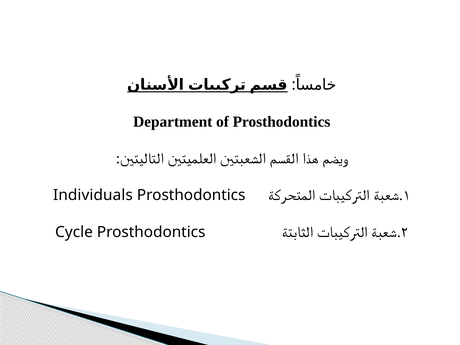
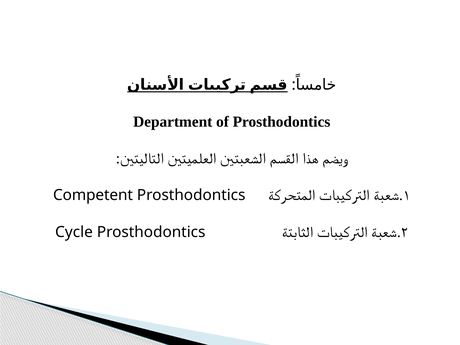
Individuals: Individuals -> Competent
